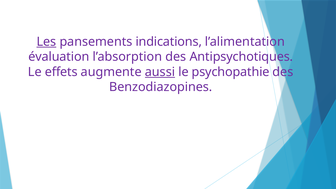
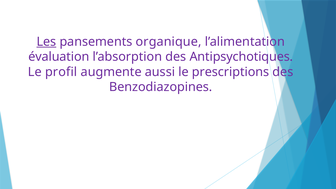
indications: indications -> organique
effets: effets -> profil
aussi underline: present -> none
psychopathie: psychopathie -> prescriptions
